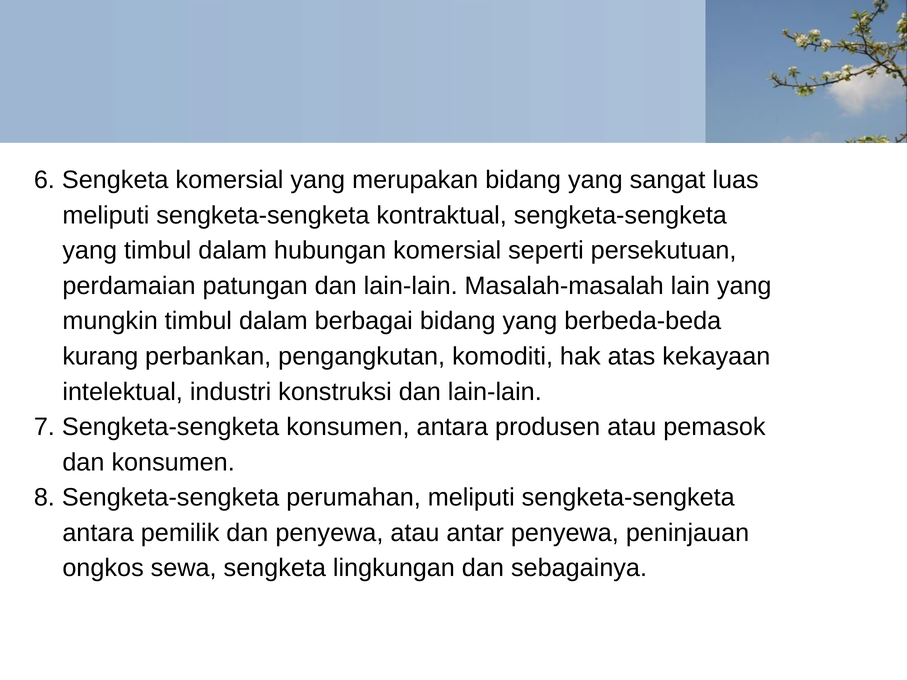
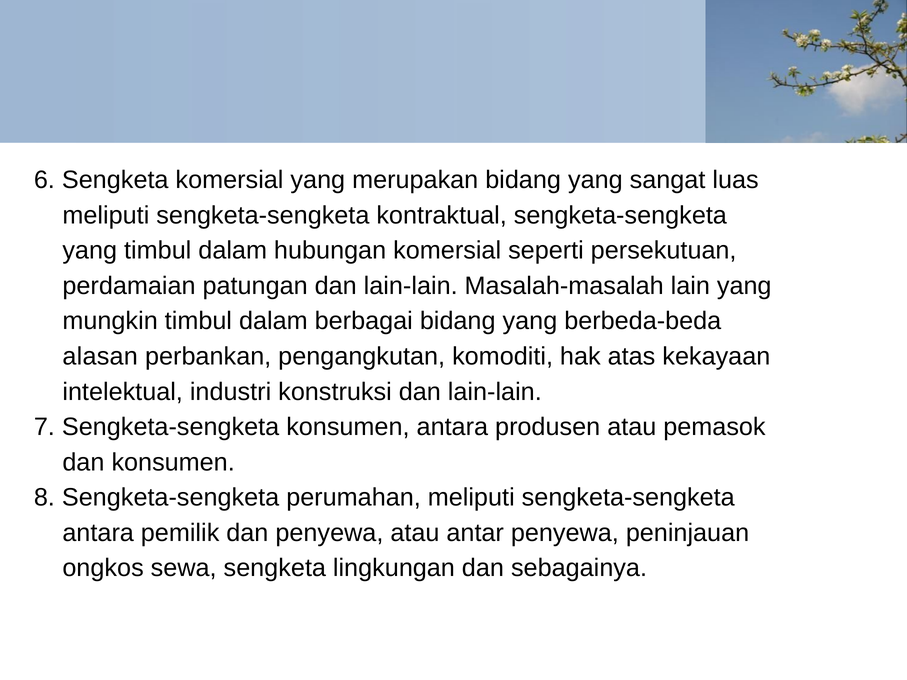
kurang: kurang -> alasan
